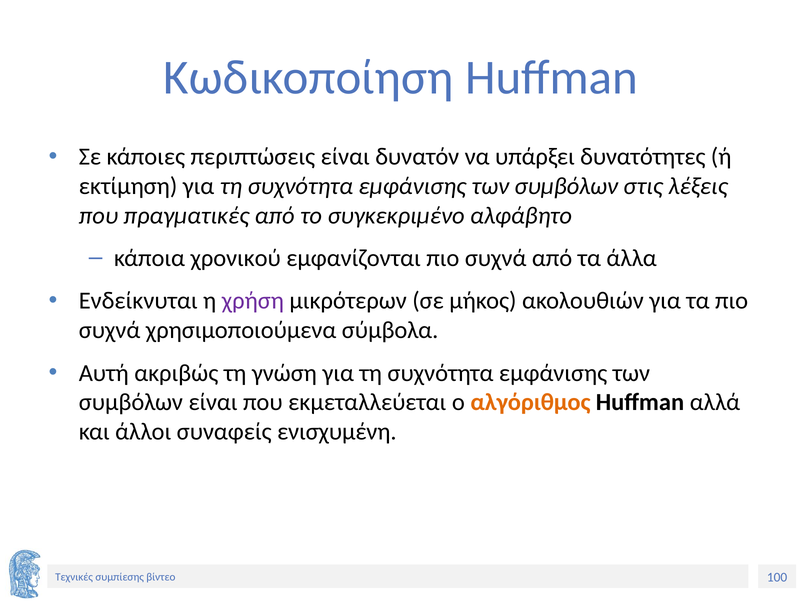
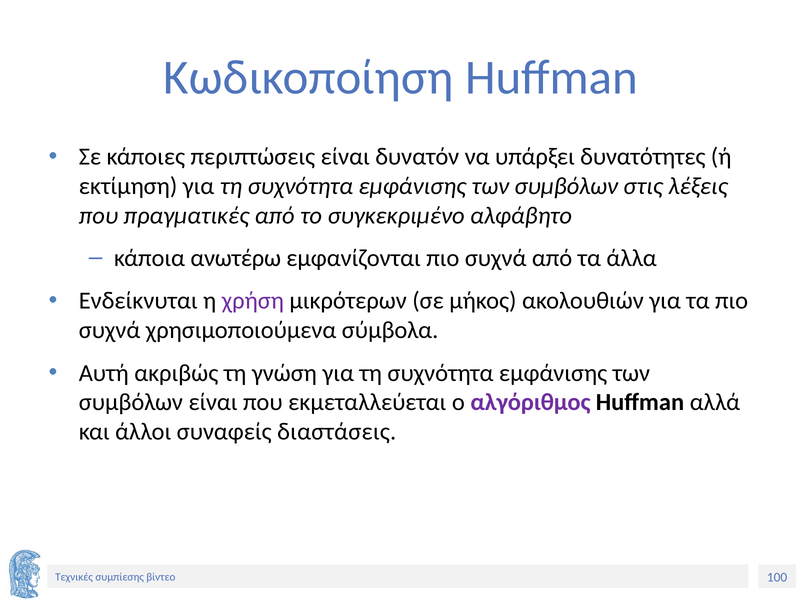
χρονικού: χρονικού -> ανωτέρω
αλγόριθμος colour: orange -> purple
ενισχυμένη: ενισχυμένη -> διαστάσεις
